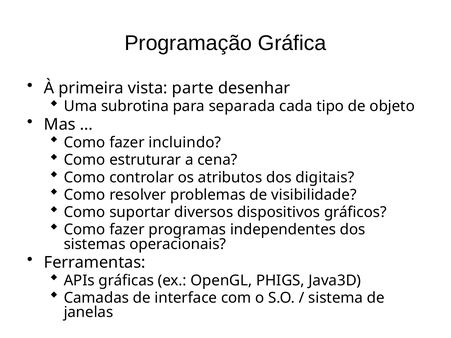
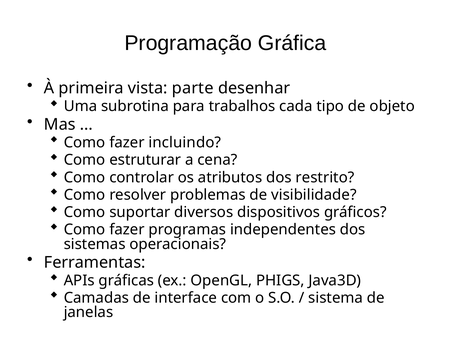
separada: separada -> trabalhos
digitais: digitais -> restrito
